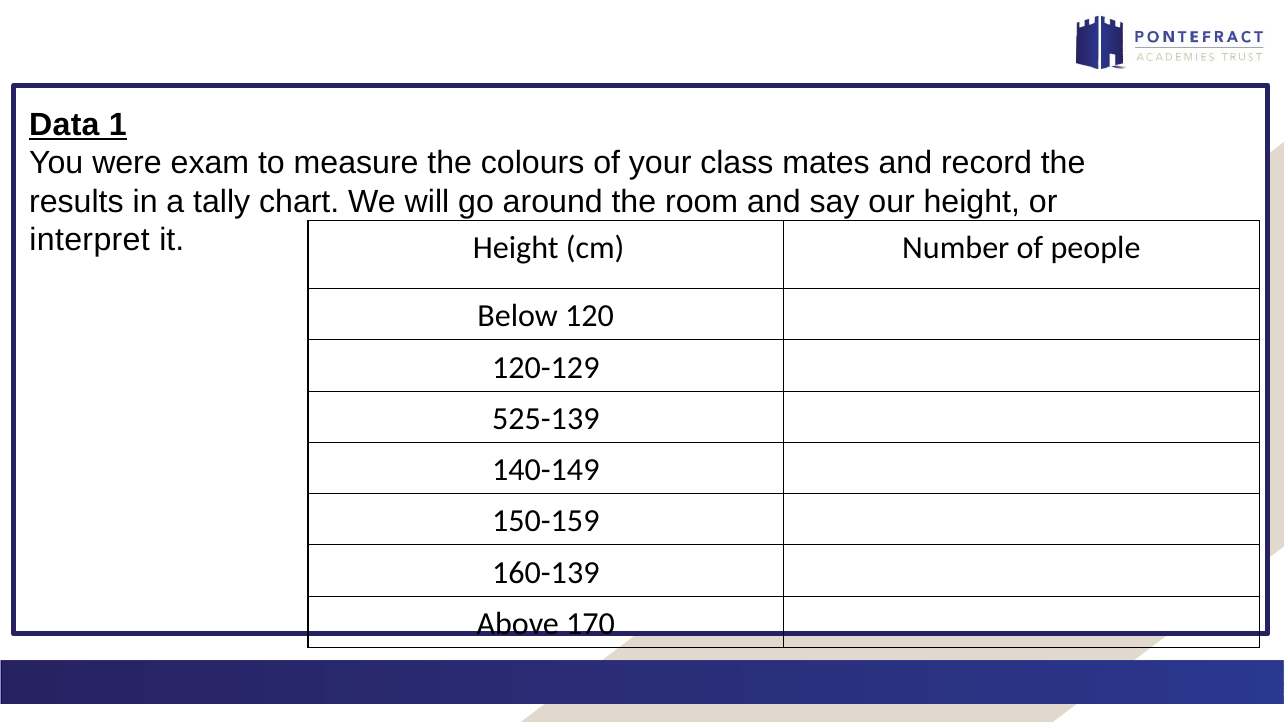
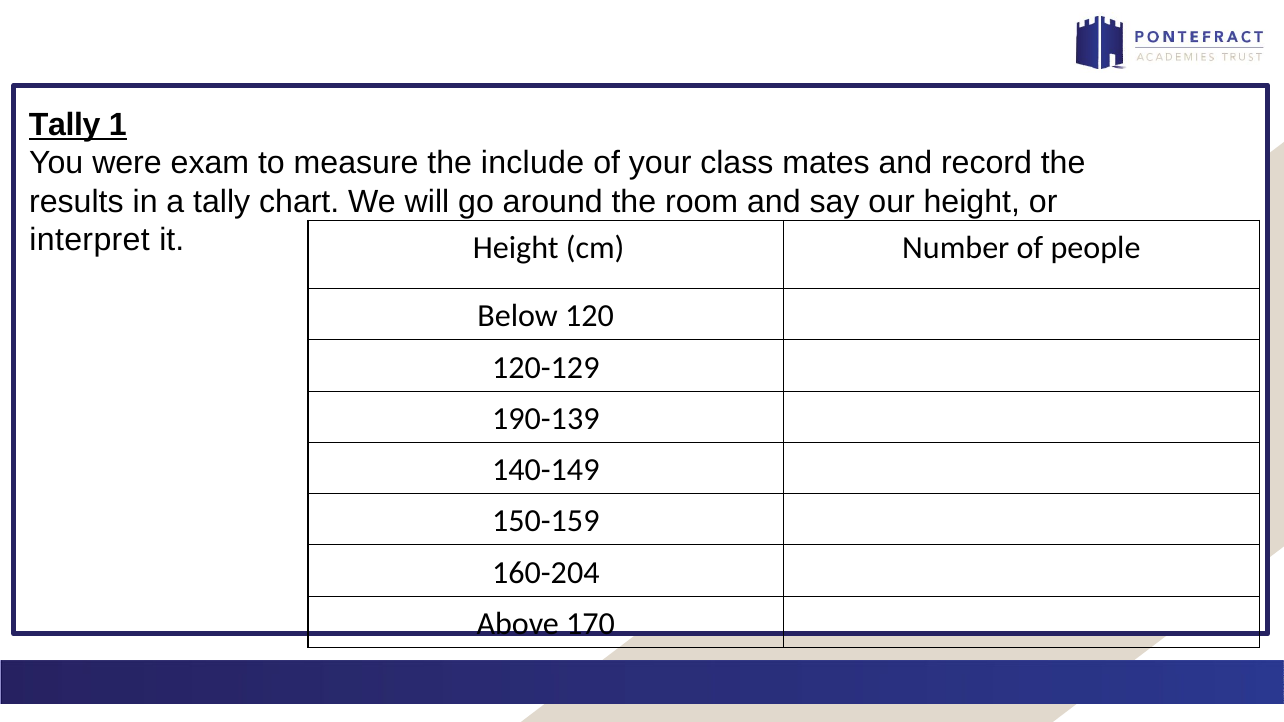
Data at (64, 125): Data -> Tally
colours: colours -> include
525-139: 525-139 -> 190-139
160-139: 160-139 -> 160-204
